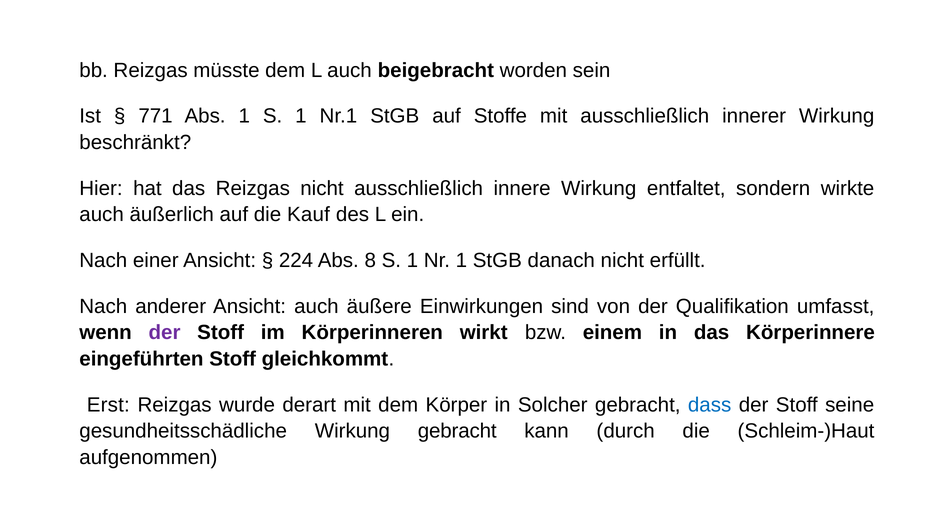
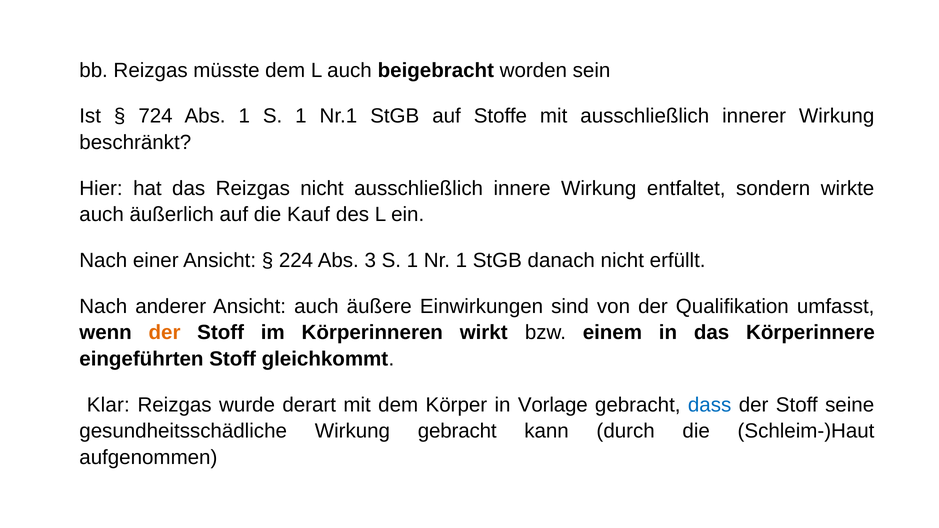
771: 771 -> 724
8: 8 -> 3
der at (165, 333) colour: purple -> orange
Erst: Erst -> Klar
Solcher: Solcher -> Vorlage
